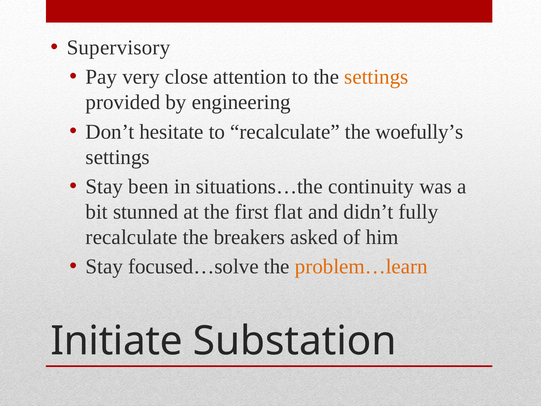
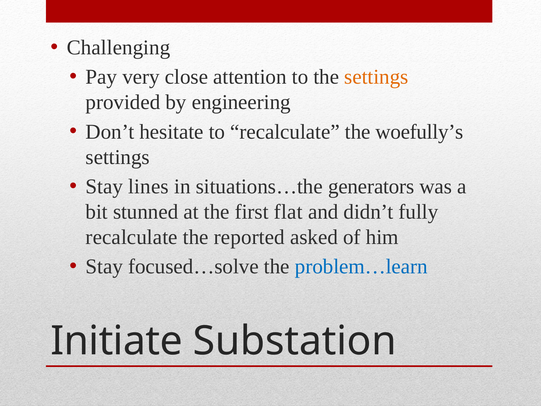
Supervisory: Supervisory -> Challenging
been: been -> lines
continuity: continuity -> generators
breakers: breakers -> reported
problem…learn colour: orange -> blue
